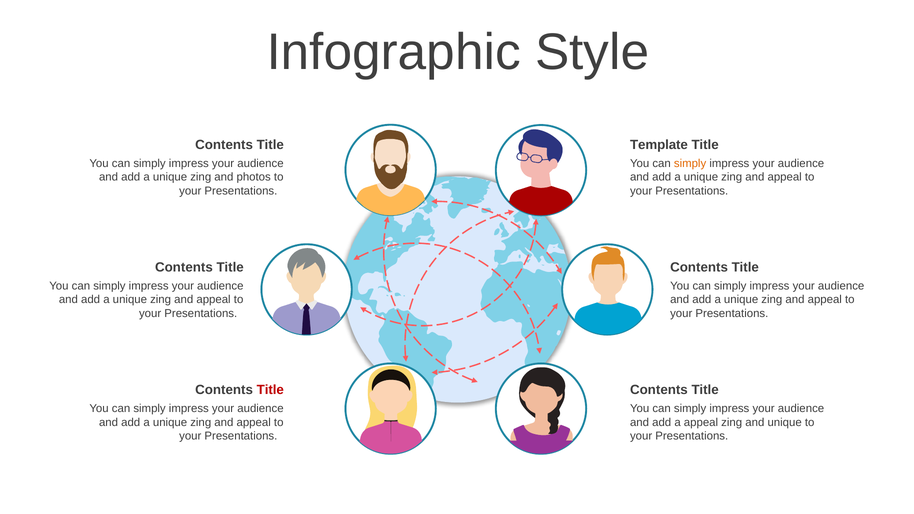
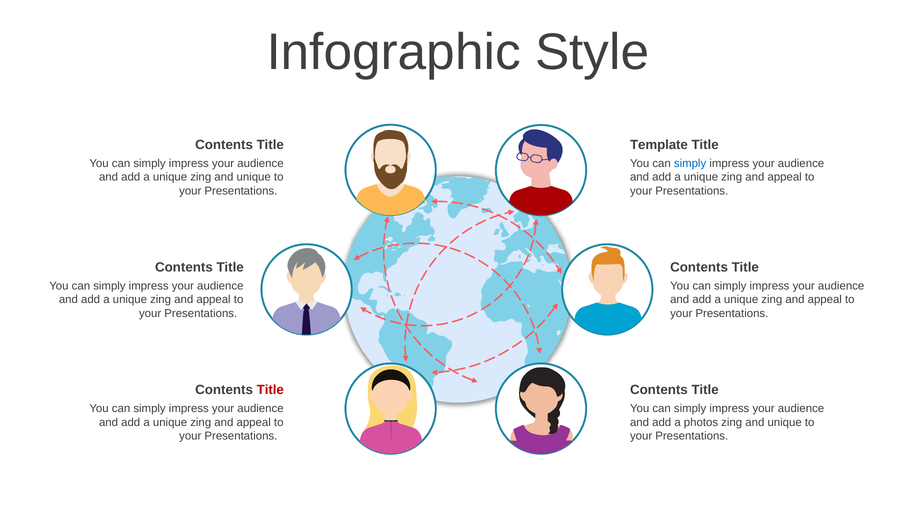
simply at (690, 163) colour: orange -> blue
unique zing and photos: photos -> unique
a appeal: appeal -> photos
